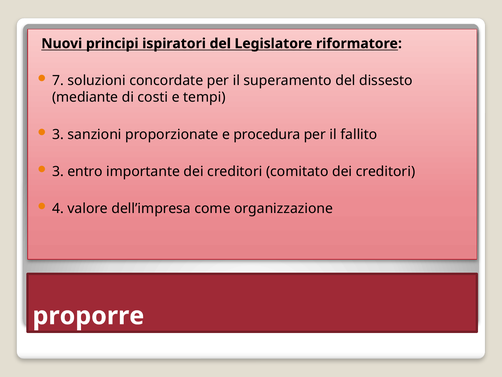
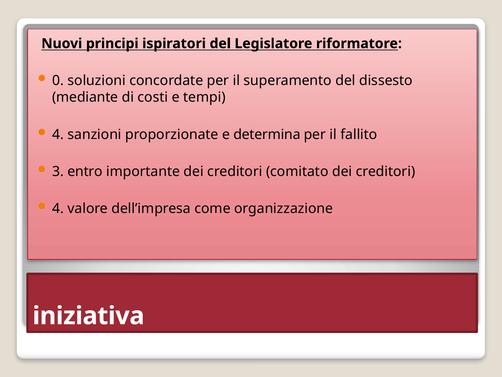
7: 7 -> 0
3 at (58, 134): 3 -> 4
procedura: procedura -> determina
proporre: proporre -> iniziativa
